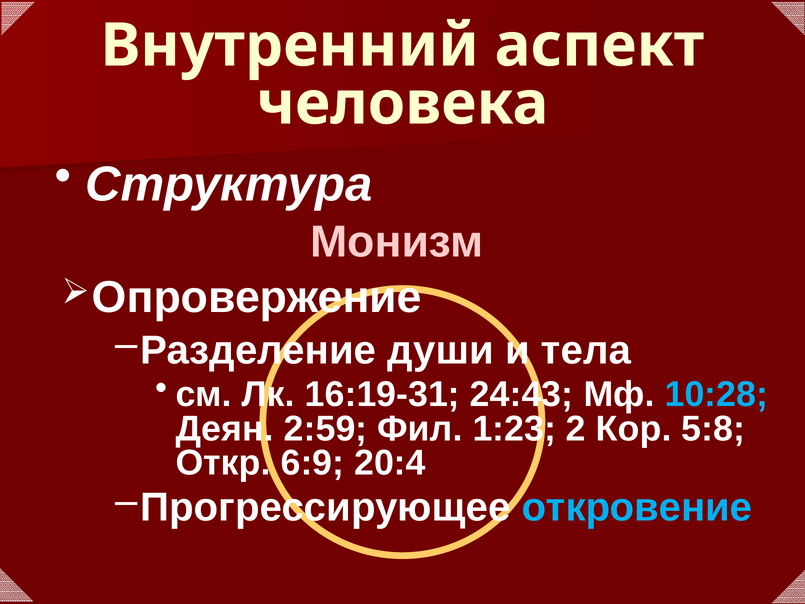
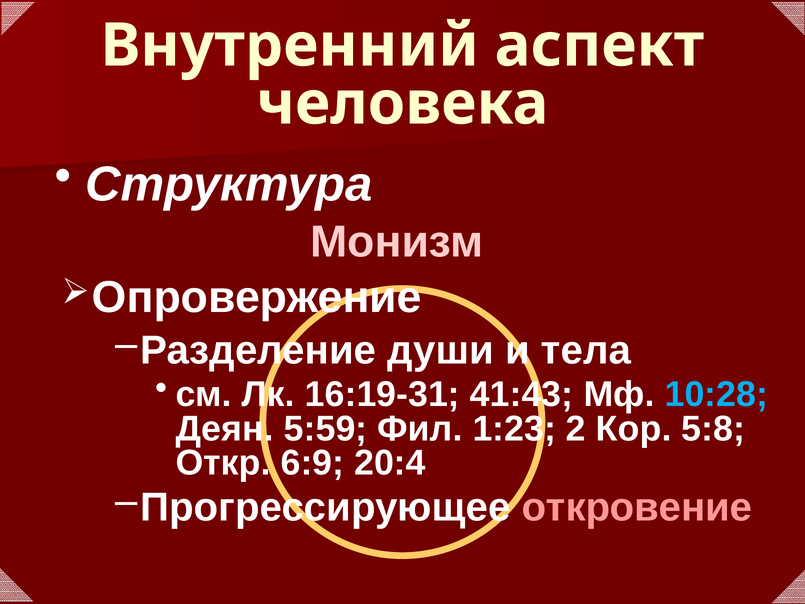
24:43: 24:43 -> 41:43
2:59: 2:59 -> 5:59
откровение colour: light blue -> pink
